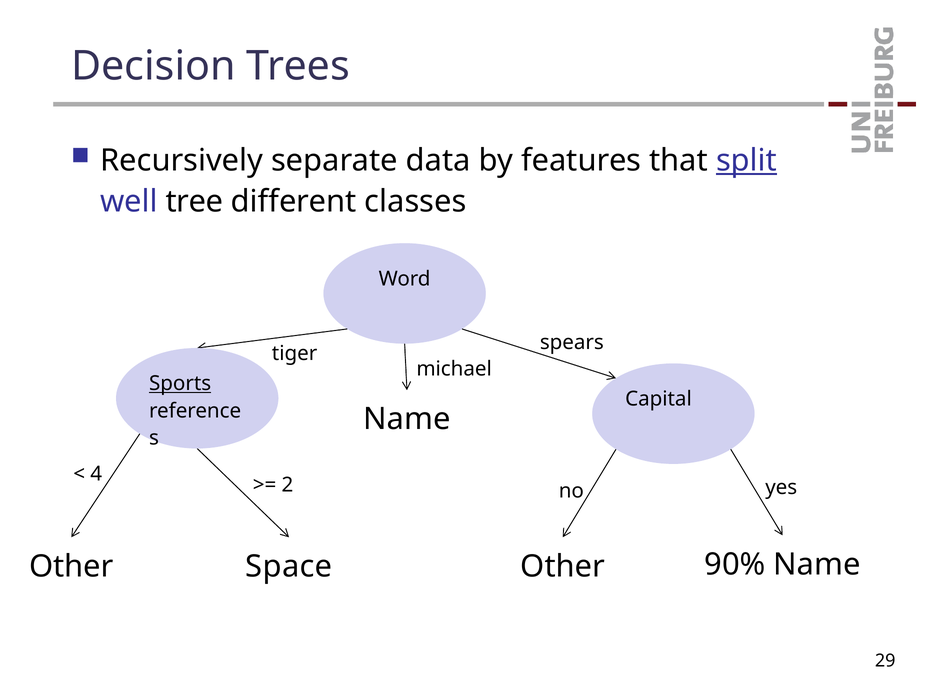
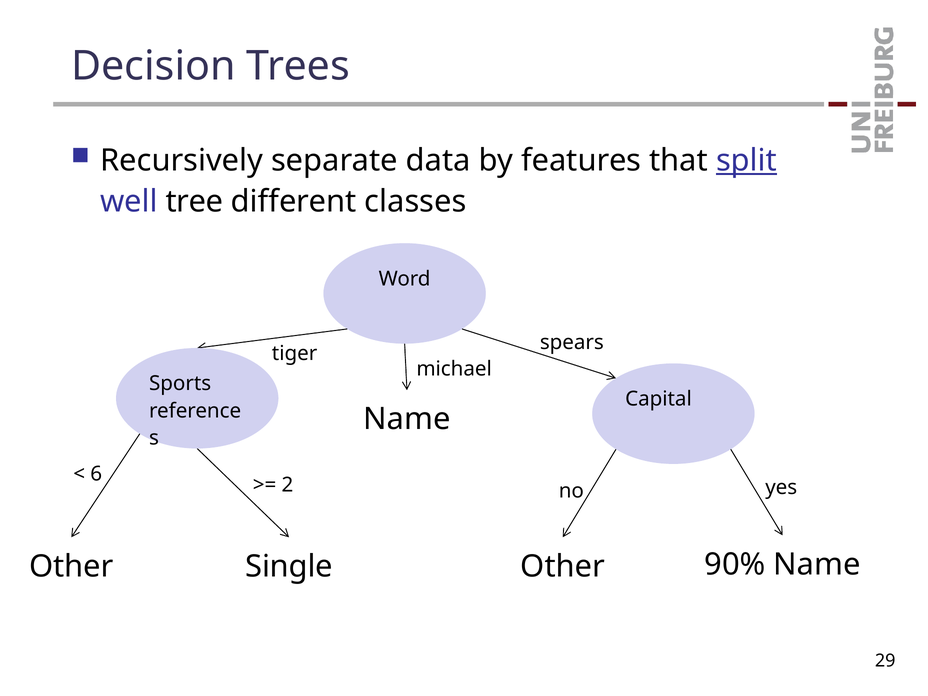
Sports underline: present -> none
4: 4 -> 6
Space: Space -> Single
